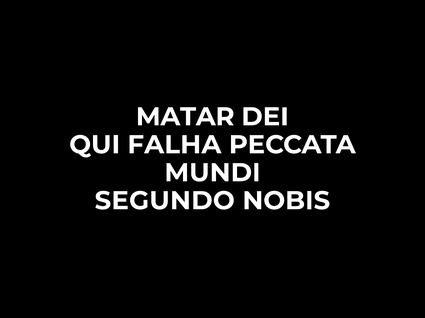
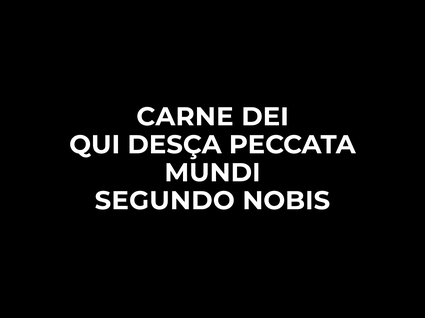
MATAR: MATAR -> CARNE
FALHA: FALHA -> DESÇA
